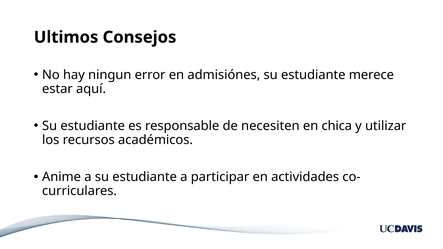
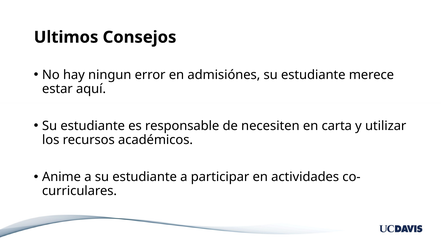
chica: chica -> carta
